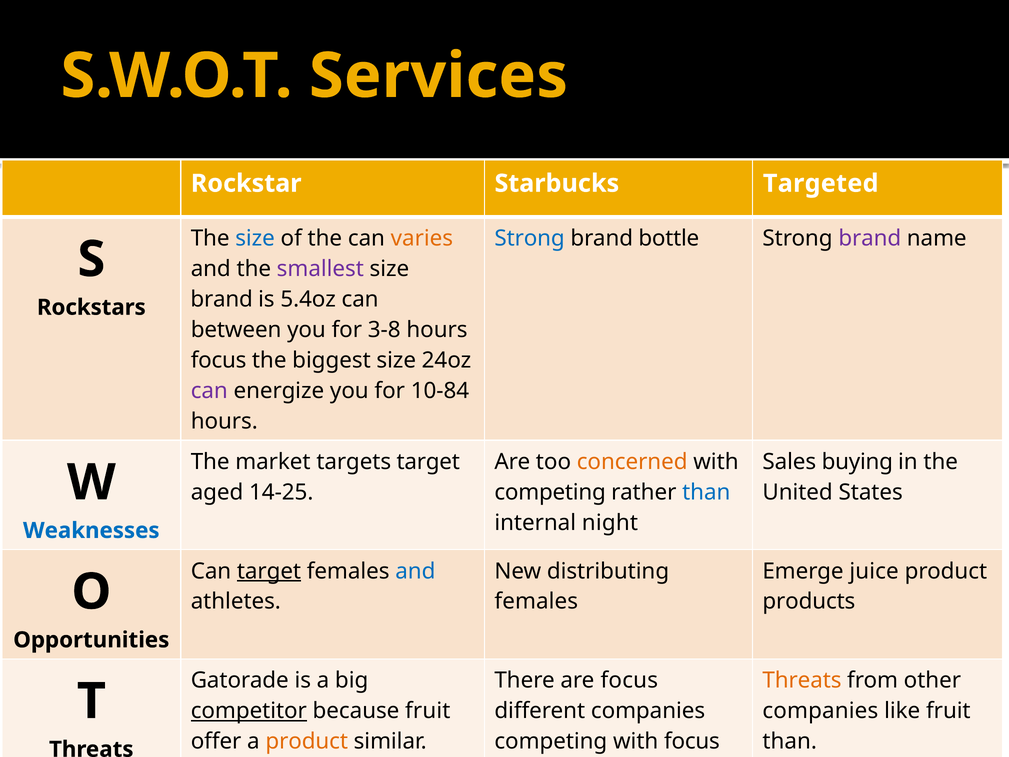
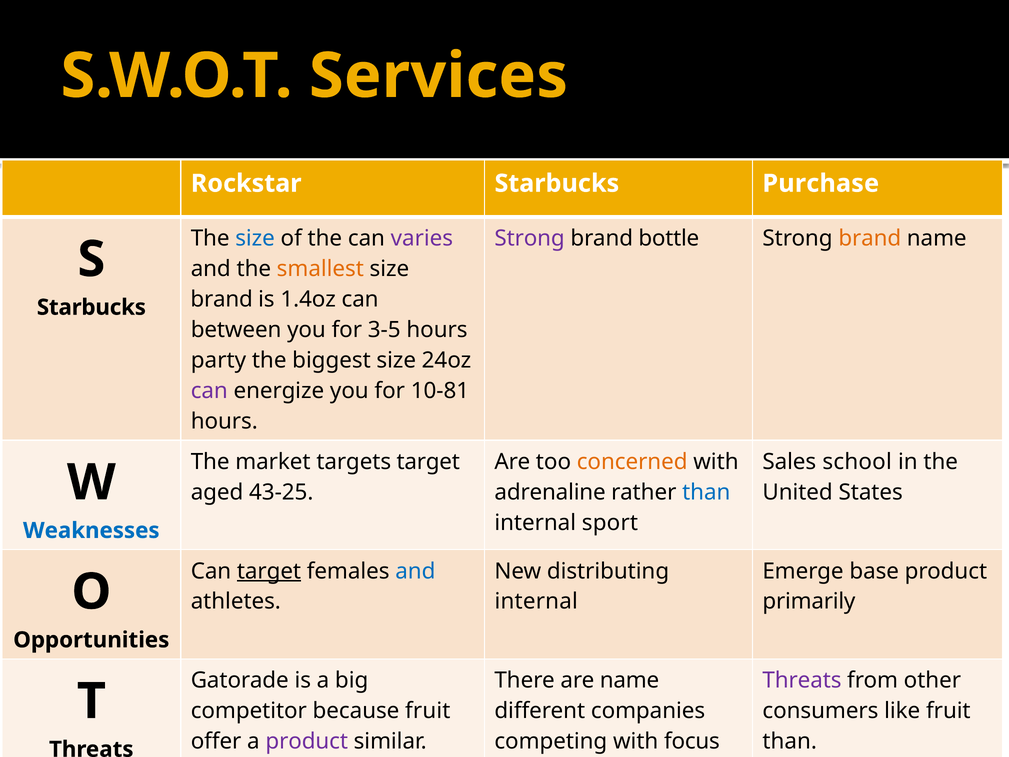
Targeted: Targeted -> Purchase
varies colour: orange -> purple
Strong at (530, 238) colour: blue -> purple
brand at (870, 238) colour: purple -> orange
smallest colour: purple -> orange
5.4oz: 5.4oz -> 1.4oz
Rockstars at (91, 307): Rockstars -> Starbucks
3-8: 3-8 -> 3-5
focus at (219, 360): focus -> party
10-84: 10-84 -> 10-81
buying: buying -> school
14-25: 14-25 -> 43-25
competing at (550, 492): competing -> adrenaline
night: night -> sport
juice: juice -> base
females at (536, 601): females -> internal
products: products -> primarily
are focus: focus -> name
Threats at (802, 680) colour: orange -> purple
competitor underline: present -> none
companies at (820, 711): companies -> consumers
product at (307, 741) colour: orange -> purple
